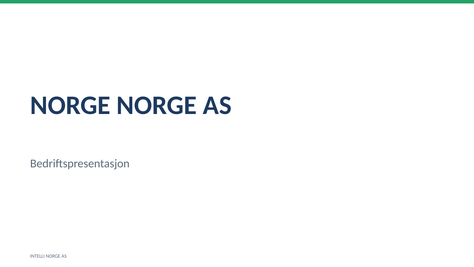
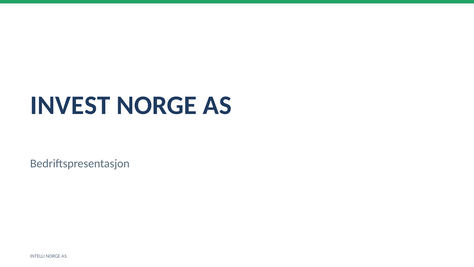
NORGE at (70, 105): NORGE -> INVEST
